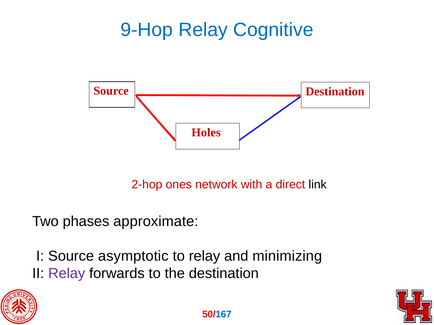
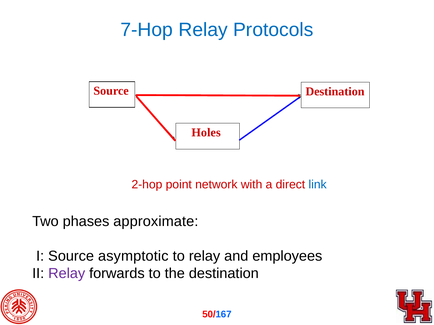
9-Hop: 9-Hop -> 7-Hop
Cognitive: Cognitive -> Protocols
ones: ones -> point
link colour: black -> blue
minimizing: minimizing -> employees
